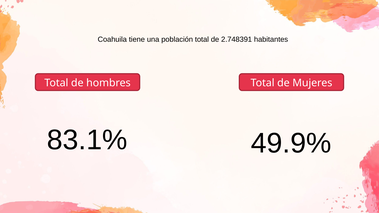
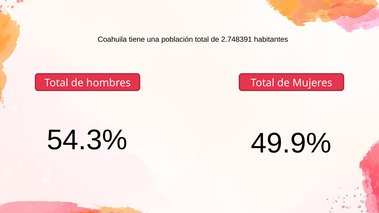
83.1%: 83.1% -> 54.3%
